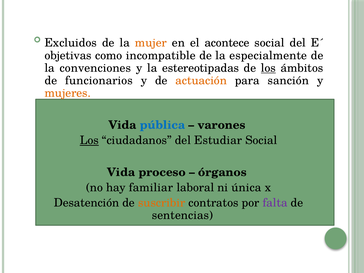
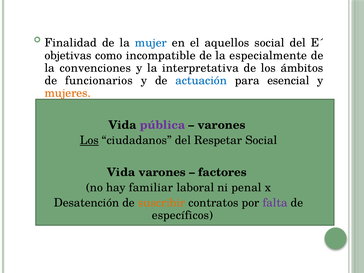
Excluidos: Excluidos -> Finalidad
mujer colour: orange -> blue
acontece: acontece -> aquellos
estereotipadas: estereotipadas -> interpretativa
los at (268, 68) underline: present -> none
actuación colour: orange -> blue
sanción: sanción -> esencial
pública colour: blue -> purple
Estudiar: Estudiar -> Respetar
Vida proceso: proceso -> varones
órganos: órganos -> factores
única: única -> penal
sentencias: sentencias -> específicos
